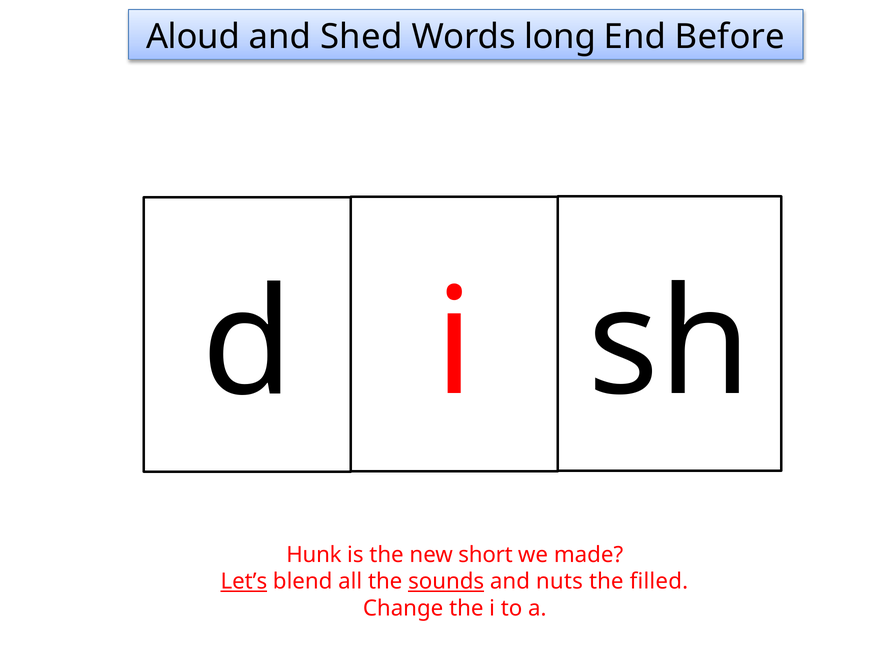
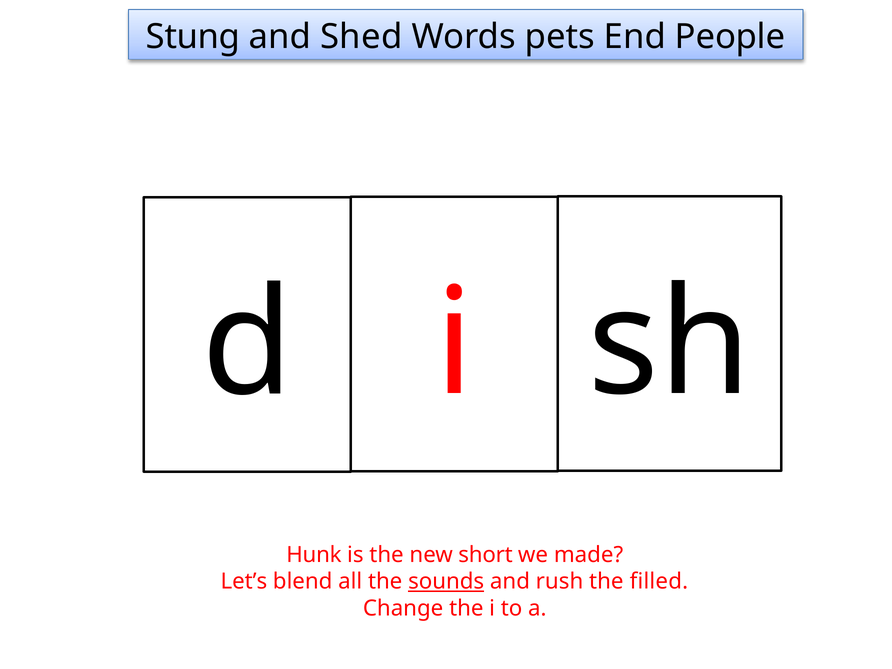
Aloud: Aloud -> Stung
long: long -> pets
Before: Before -> People
Let’s underline: present -> none
nuts: nuts -> rush
